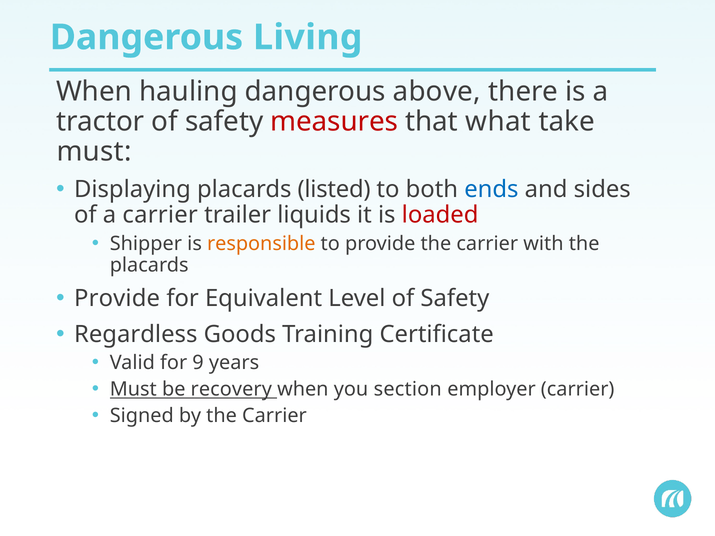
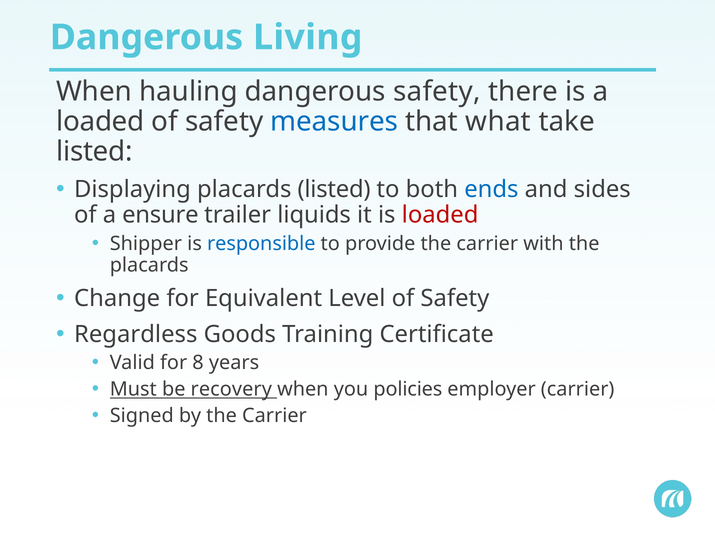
dangerous above: above -> safety
tractor at (100, 122): tractor -> loaded
measures colour: red -> blue
must at (94, 152): must -> listed
a carrier: carrier -> ensure
responsible colour: orange -> blue
Provide at (117, 299): Provide -> Change
9: 9 -> 8
section: section -> policies
